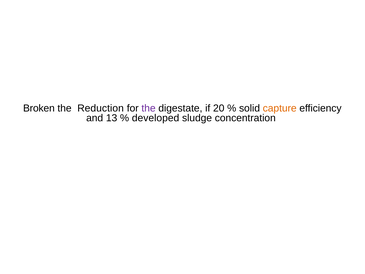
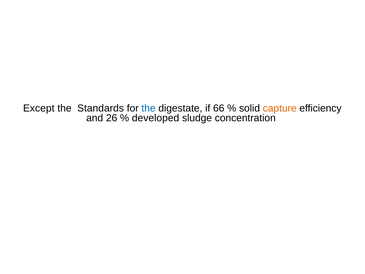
Broken: Broken -> Except
Reduction: Reduction -> Standards
the at (149, 108) colour: purple -> blue
20: 20 -> 66
13: 13 -> 26
